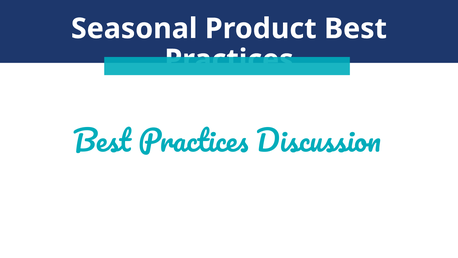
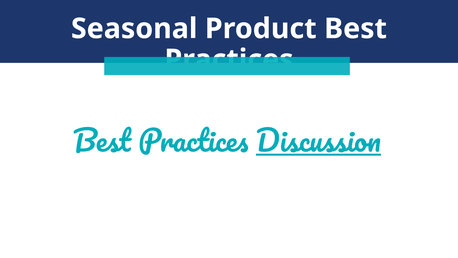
Discussion underline: none -> present
